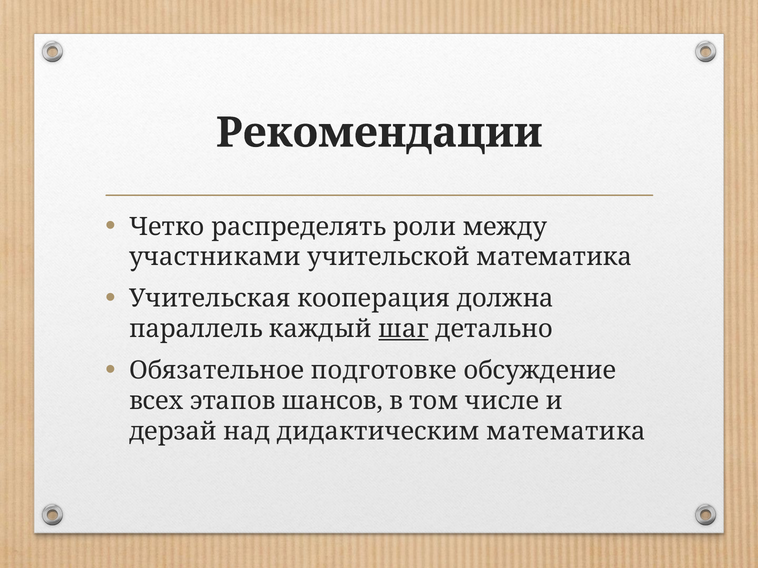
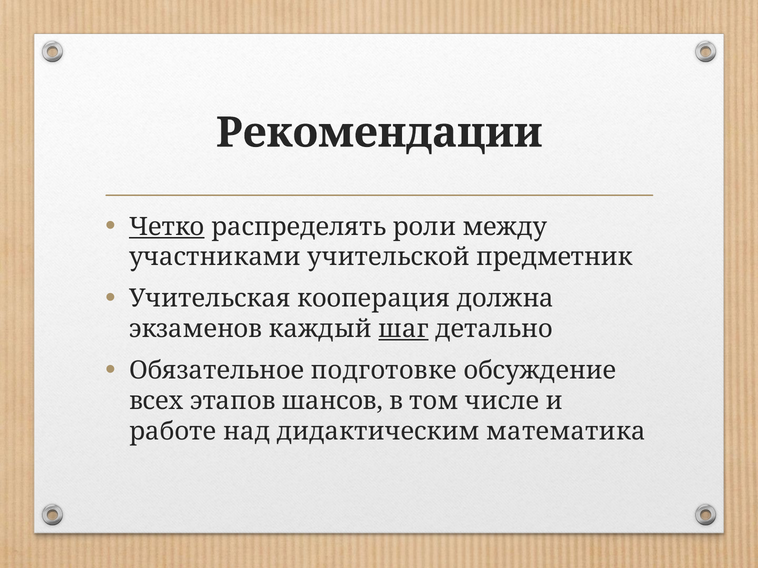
Четко underline: none -> present
учительской математика: математика -> предметник
параллель: параллель -> экзаменов
дерзай: дерзай -> работе
